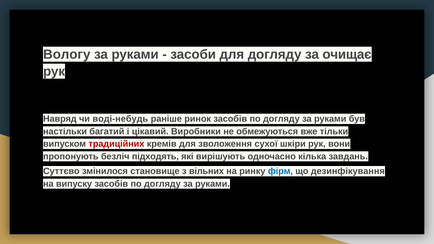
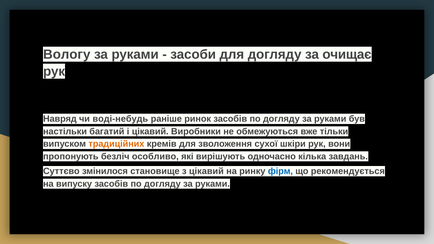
традиційних colour: red -> orange
підходять: підходять -> особливо
з вільних: вільних -> цікавий
дезинфікування: дезинфікування -> рекомендується
